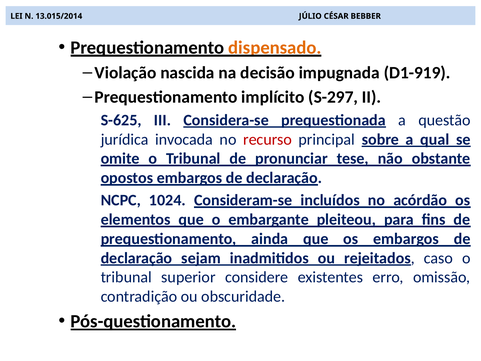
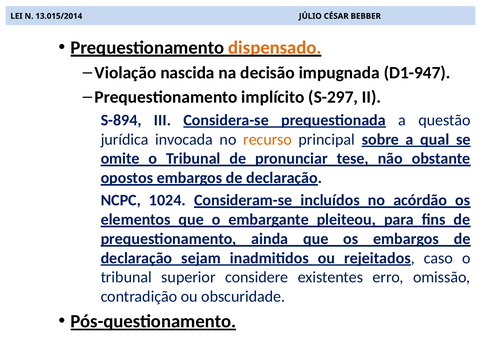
D1-919: D1-919 -> D1-947
S-625: S-625 -> S-894
recurso at (268, 139) colour: red -> orange
